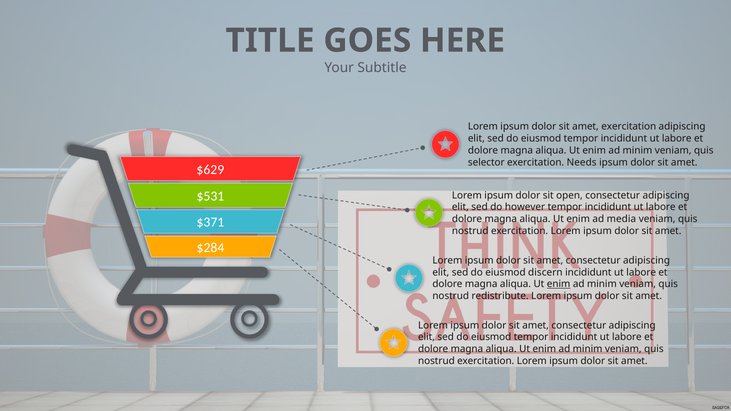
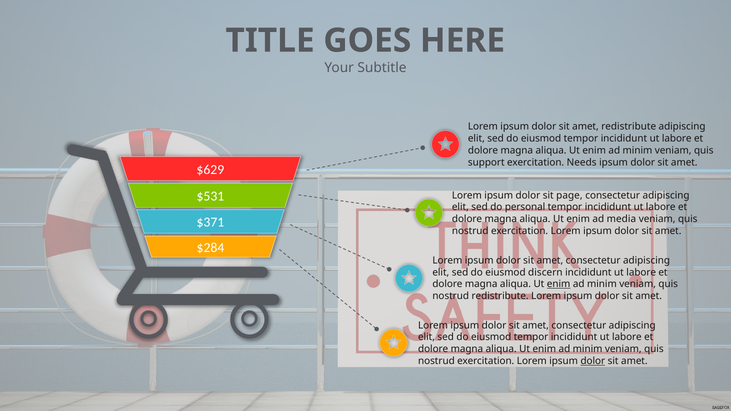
amet exercitation: exercitation -> redistribute
selector: selector -> support
open: open -> page
however: however -> personal
dolor at (593, 361) underline: none -> present
